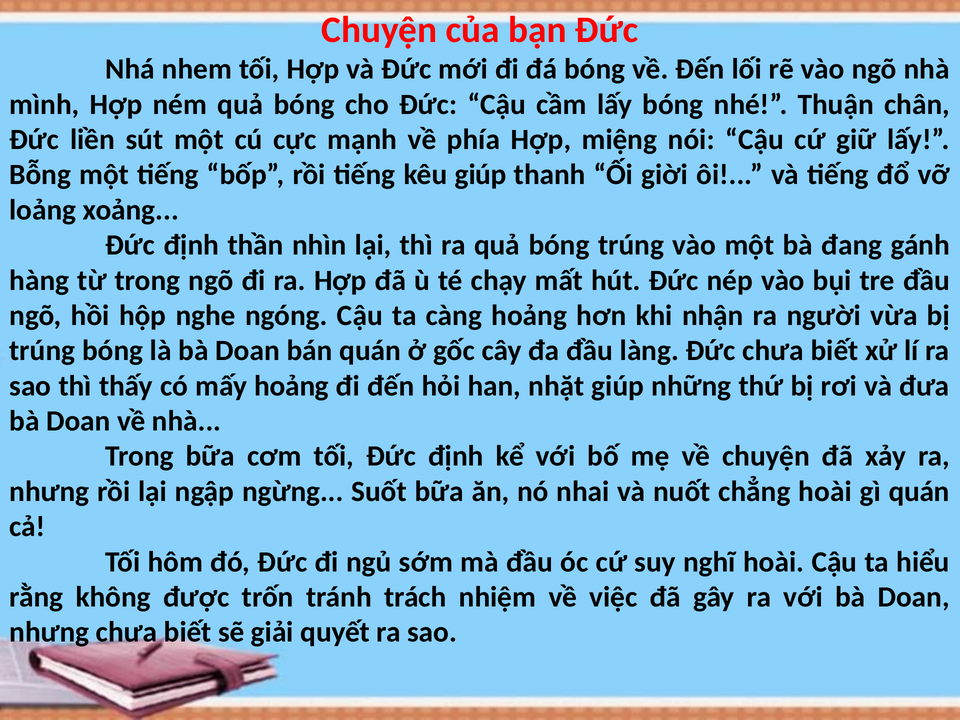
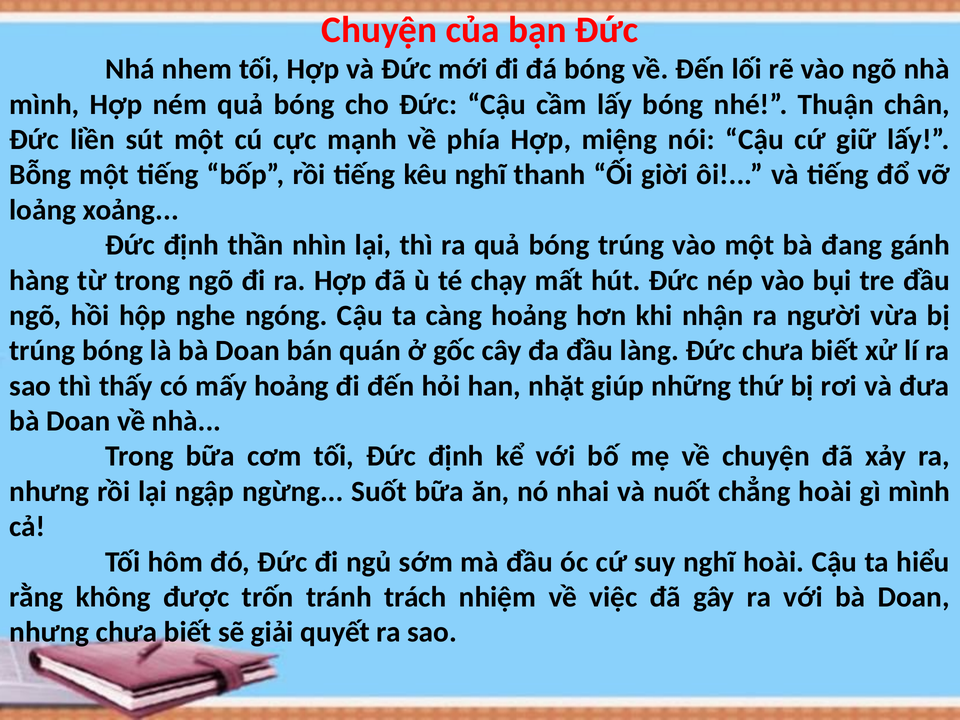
kêu giúp: giúp -> nghĩ
gì quán: quán -> mình
